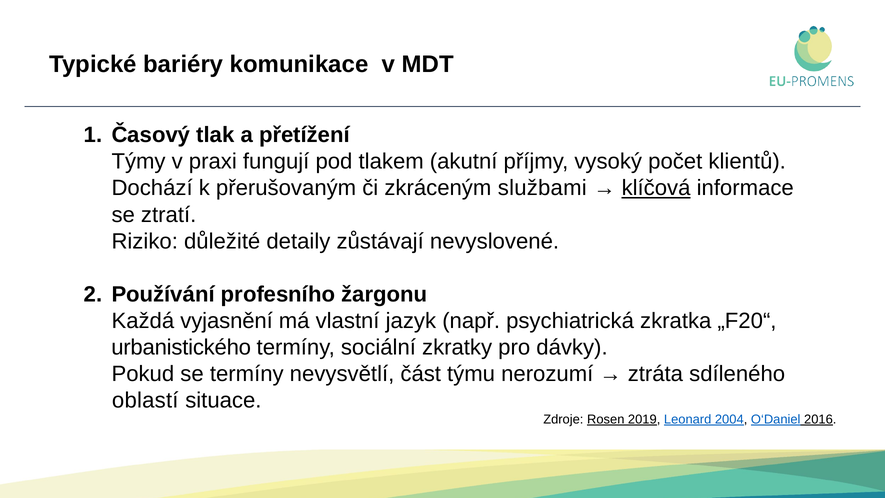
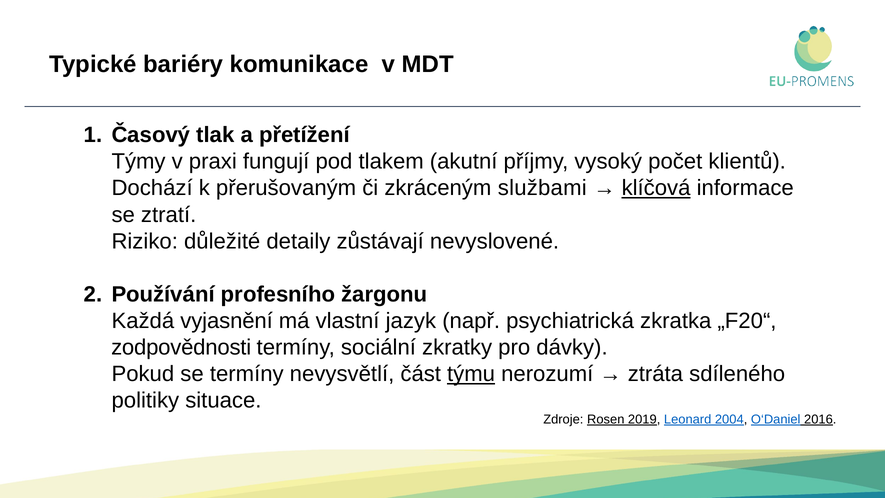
urbanistického: urbanistického -> zodpovědnosti
týmu underline: none -> present
oblastí: oblastí -> politiky
